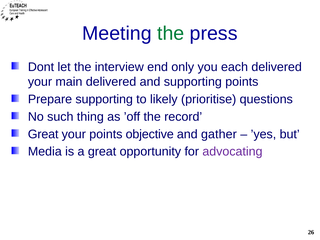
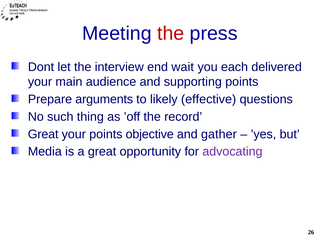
the at (171, 33) colour: green -> red
only: only -> wait
main delivered: delivered -> audience
Prepare supporting: supporting -> arguments
prioritise: prioritise -> effective
